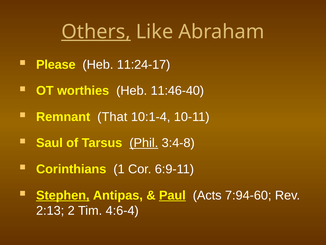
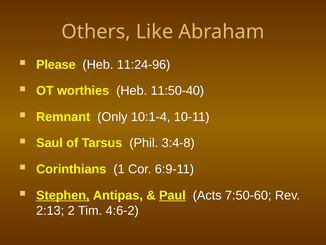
Others underline: present -> none
11:24-17: 11:24-17 -> 11:24-96
11:46-40: 11:46-40 -> 11:50-40
That: That -> Only
Phil underline: present -> none
7:94-60: 7:94-60 -> 7:50-60
4:6-4: 4:6-4 -> 4:6-2
